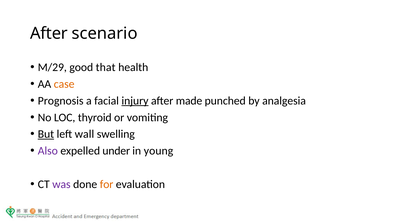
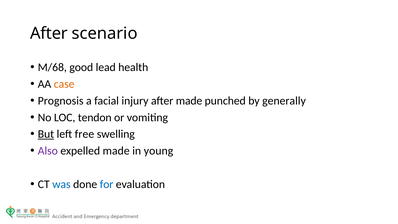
M/29: M/29 -> M/68
that: that -> lead
injury underline: present -> none
analgesia: analgesia -> generally
thyroid: thyroid -> tendon
wall: wall -> free
expelled under: under -> made
was colour: purple -> blue
for colour: orange -> blue
